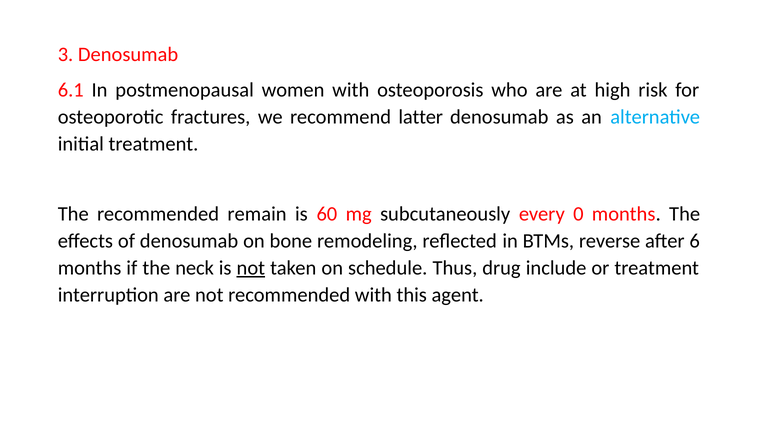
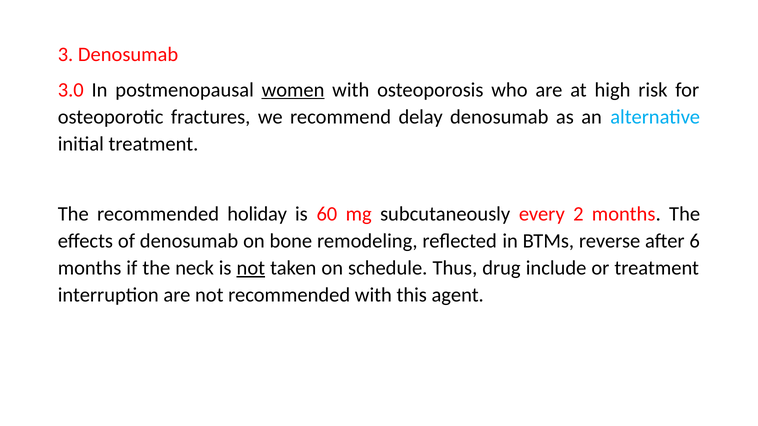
6.1: 6.1 -> 3.0
women underline: none -> present
latter: latter -> delay
remain: remain -> holiday
0: 0 -> 2
